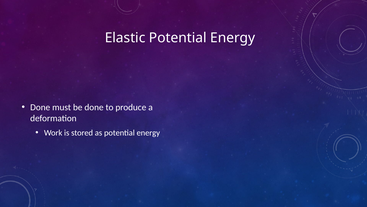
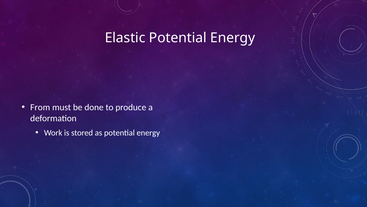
Done at (40, 107): Done -> From
